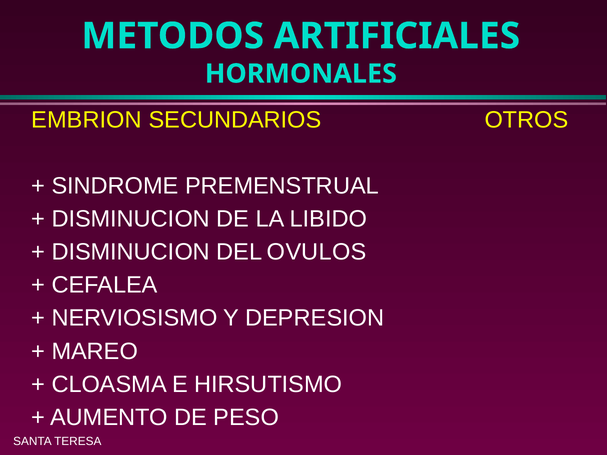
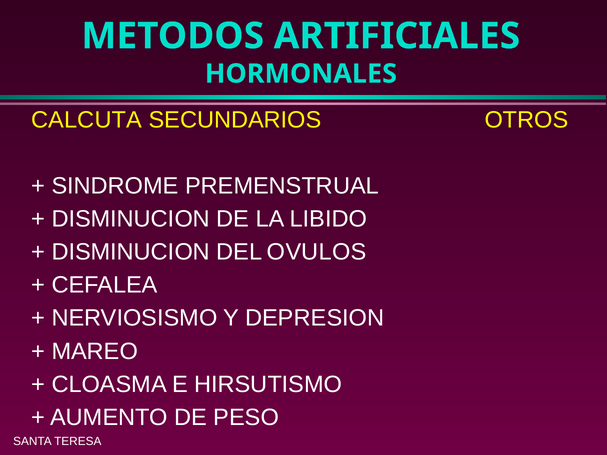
EMBRION: EMBRION -> CALCUTA
